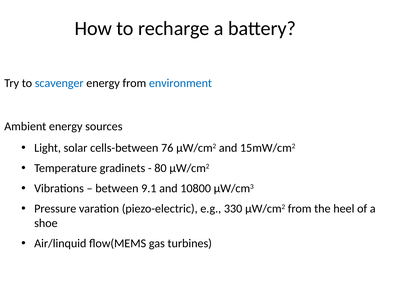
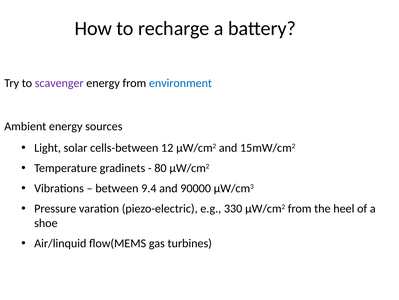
scavenger colour: blue -> purple
76: 76 -> 12
9.1: 9.1 -> 9.4
10800: 10800 -> 90000
